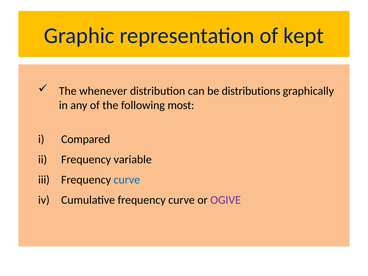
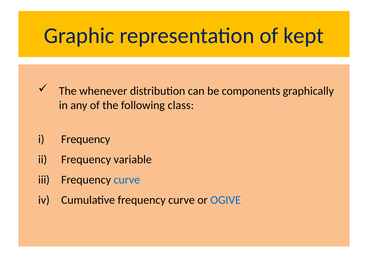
distributions: distributions -> components
most: most -> class
Compared at (86, 139): Compared -> Frequency
OGIVE colour: purple -> blue
